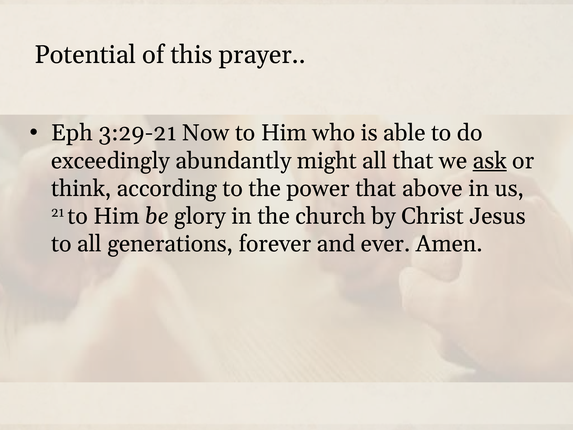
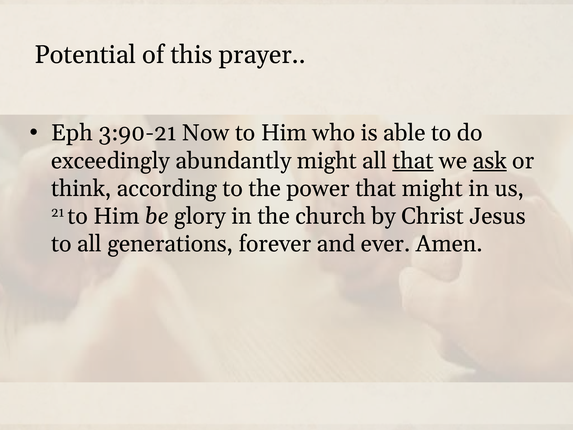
3:29-21: 3:29-21 -> 3:90-21
that at (413, 161) underline: none -> present
that above: above -> might
